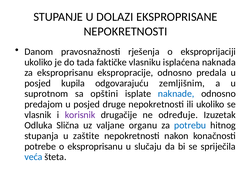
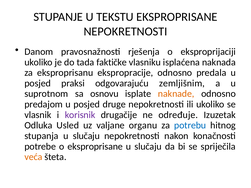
DOLAZI: DOLAZI -> TEKSTU
kupila: kupila -> praksi
opštini: opštini -> osnovu
naknade colour: blue -> orange
Slična: Slična -> Usled
stupanja u zaštite: zaštite -> slučaju
o eksproprisanu: eksproprisanu -> eksproprisane
veća colour: blue -> orange
